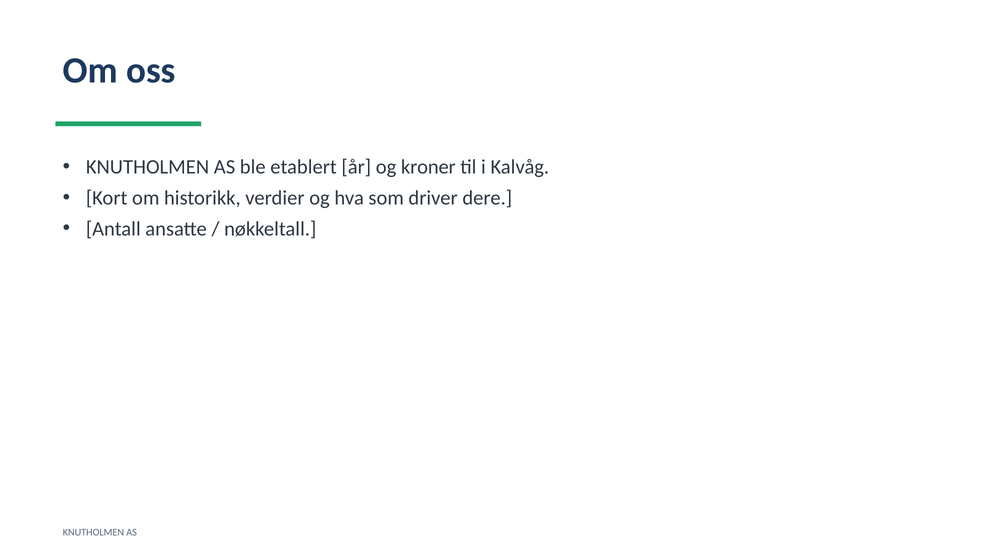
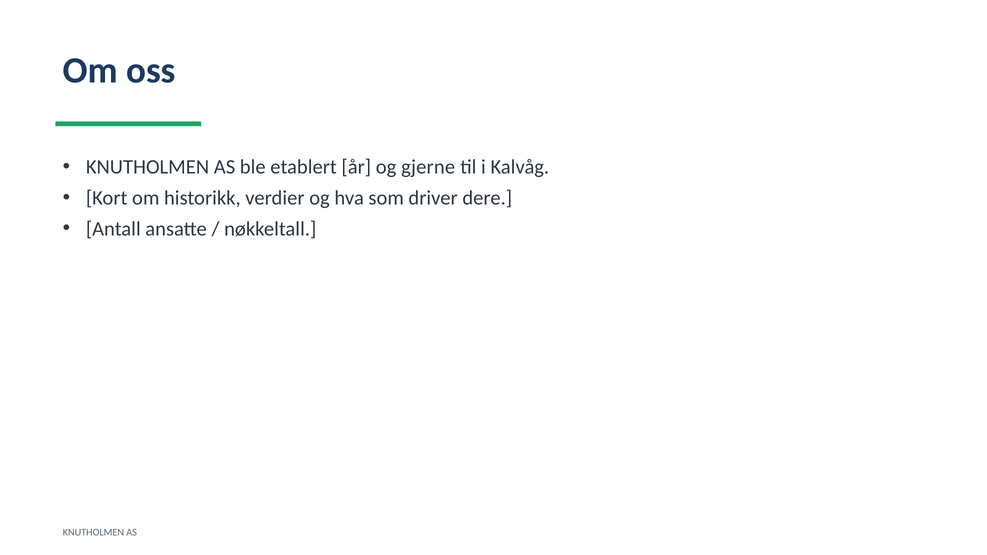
kroner: kroner -> gjerne
